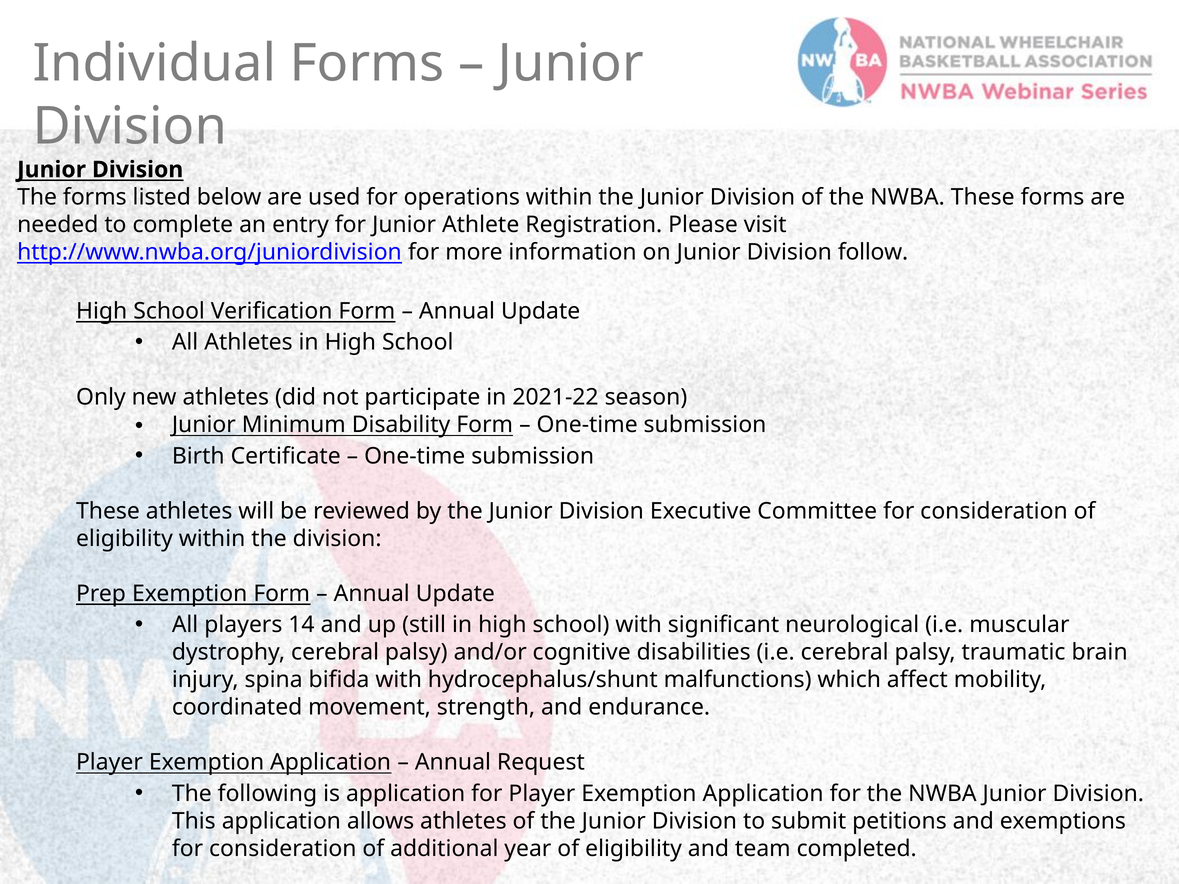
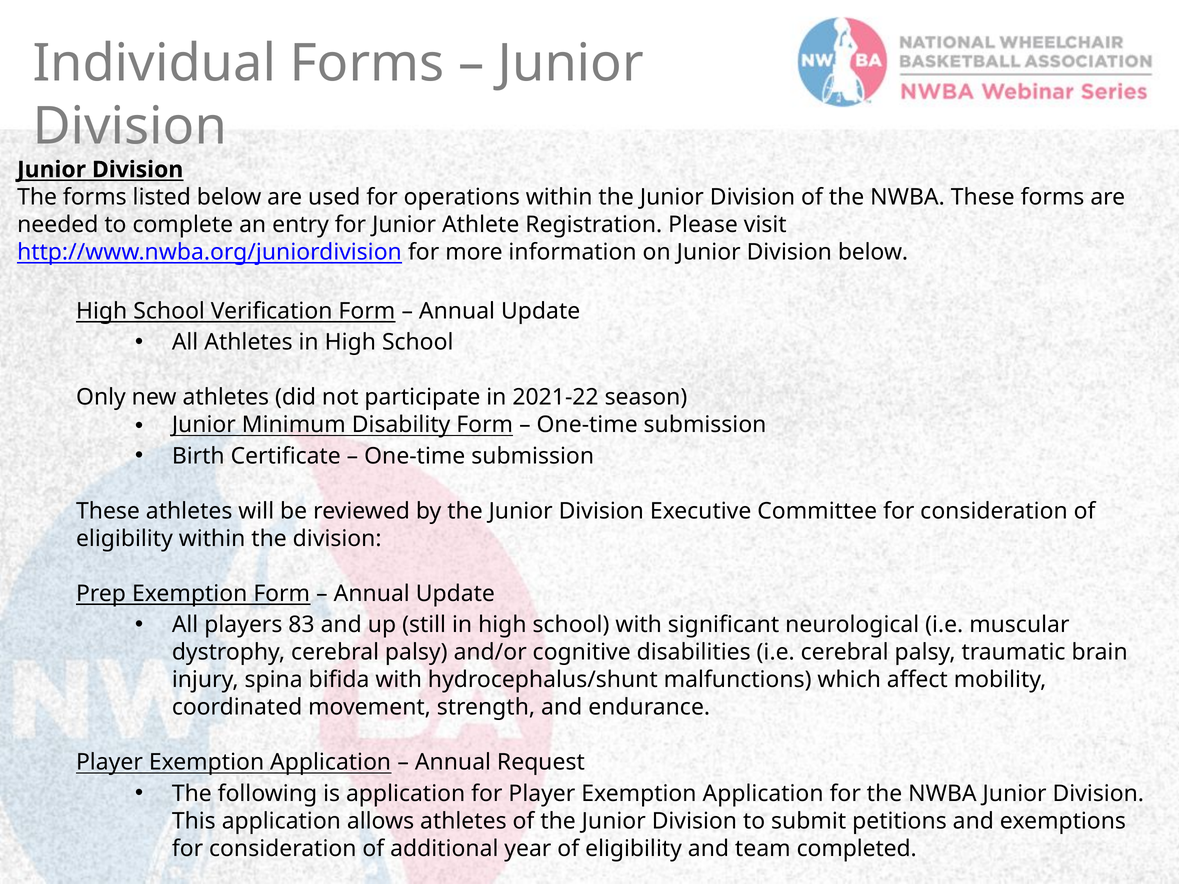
Division follow: follow -> below
14: 14 -> 83
